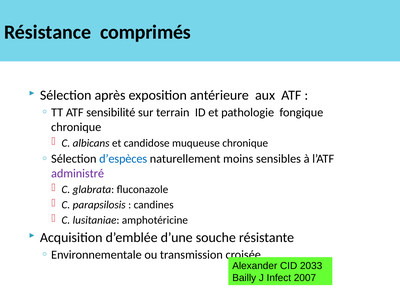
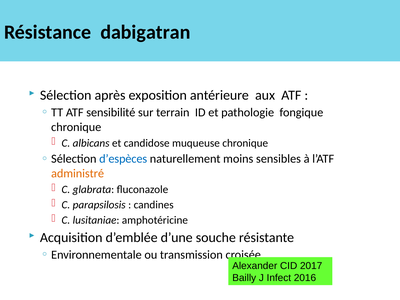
comprimés: comprimés -> dabigatran
administré colour: purple -> orange
2033: 2033 -> 2017
2007: 2007 -> 2016
